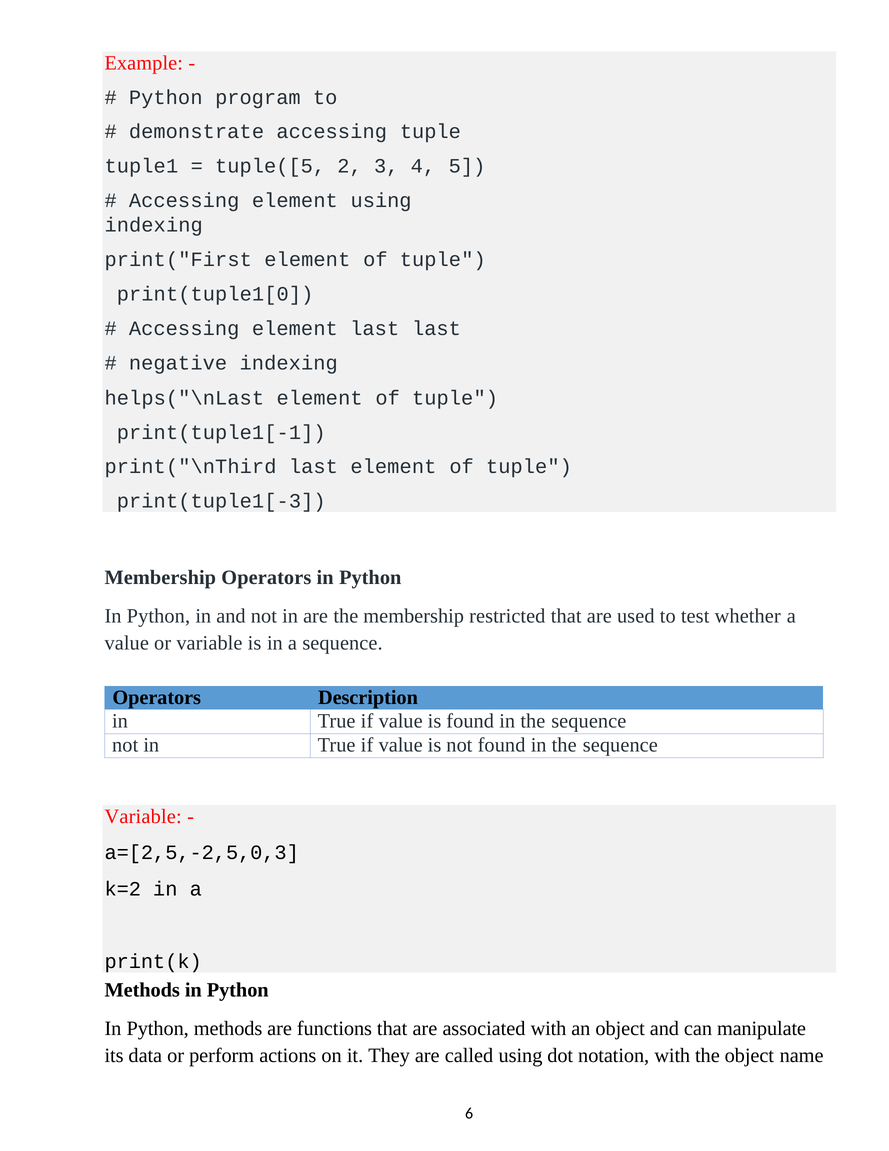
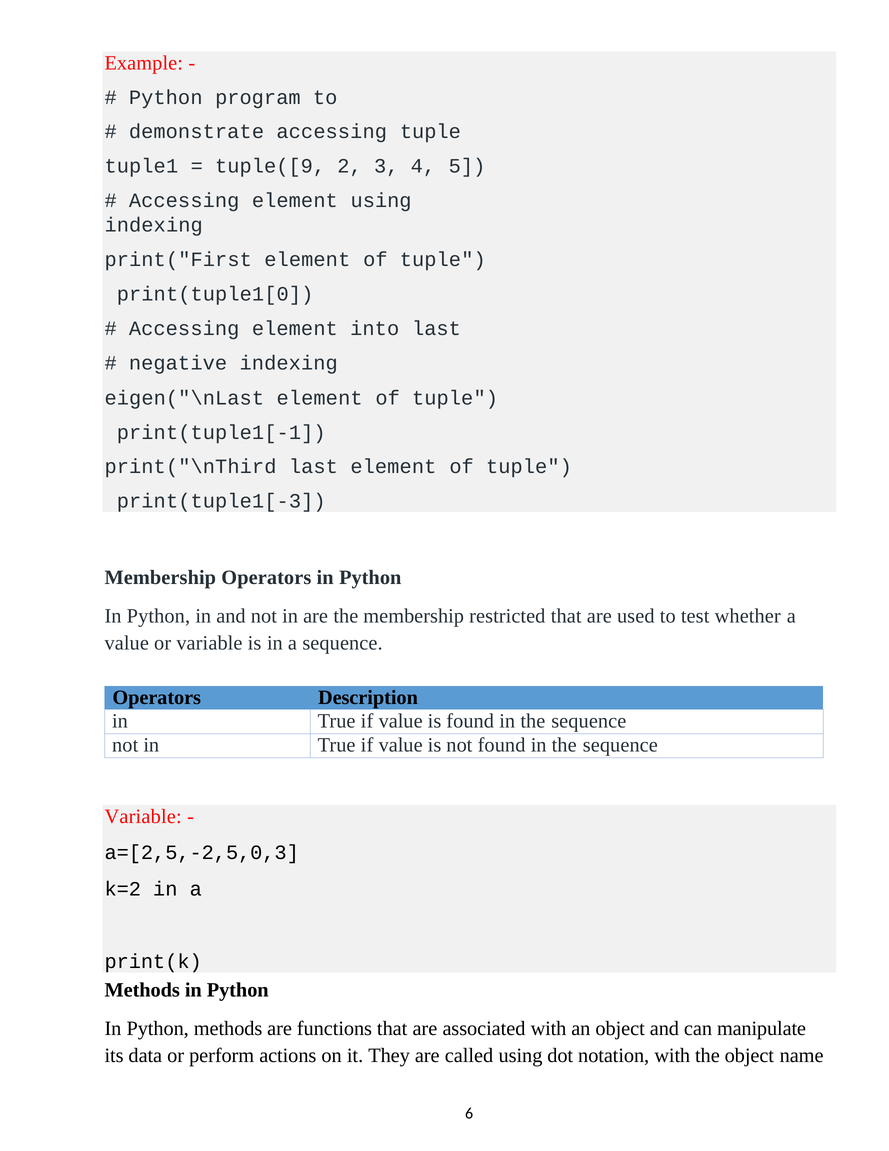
tuple([5: tuple([5 -> tuple([9
element last: last -> into
helps("\nLast: helps("\nLast -> eigen("\nLast
